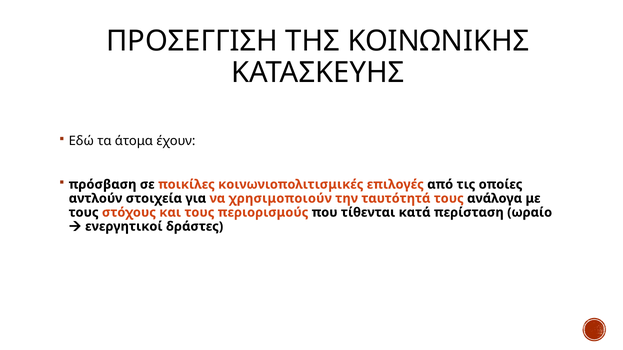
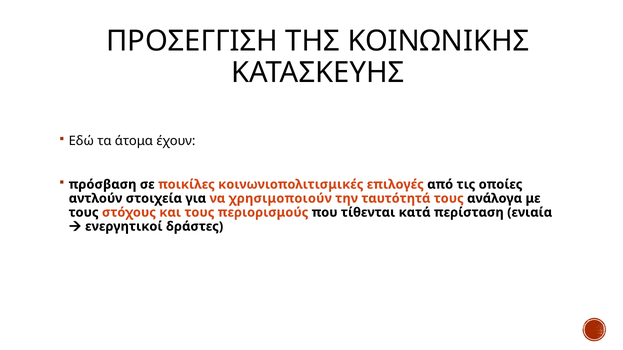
ωραίο: ωραίο -> ενιαία
